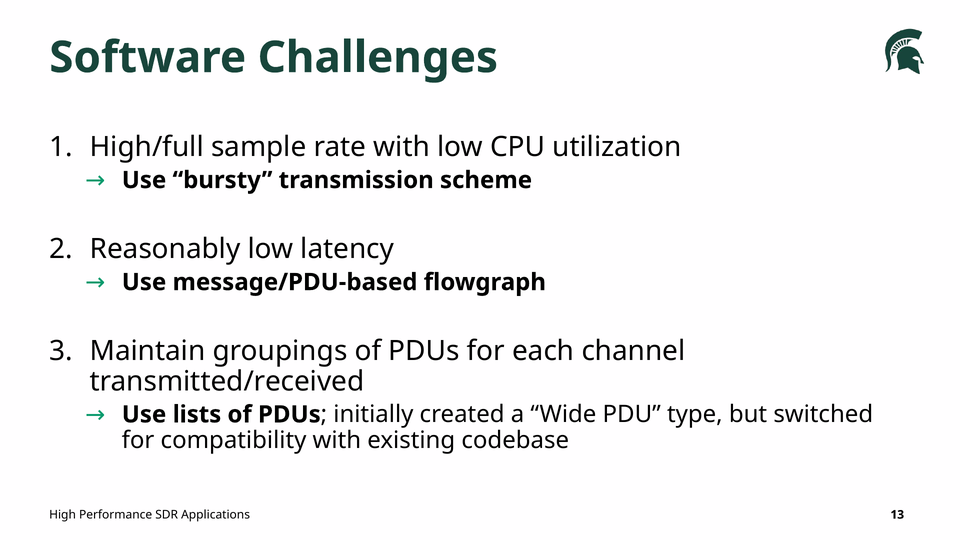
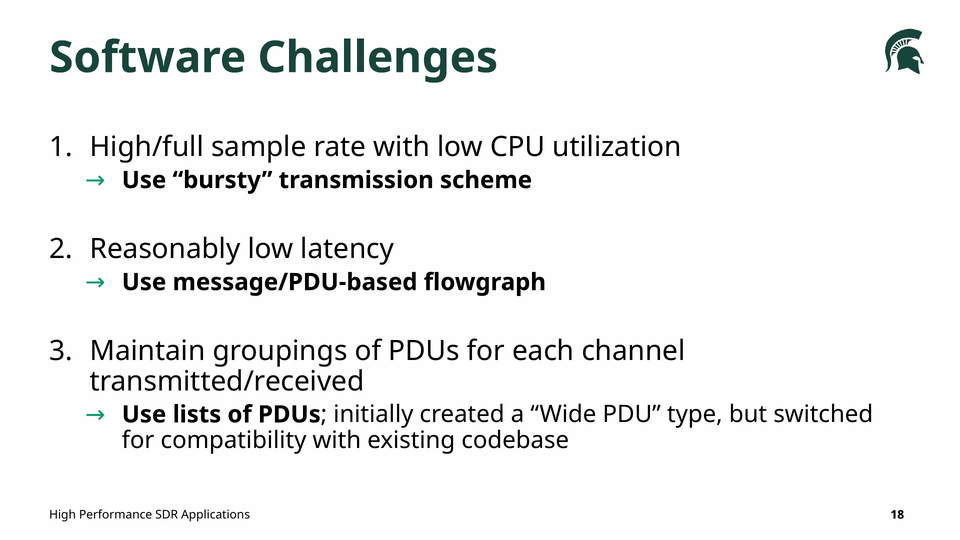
13: 13 -> 18
